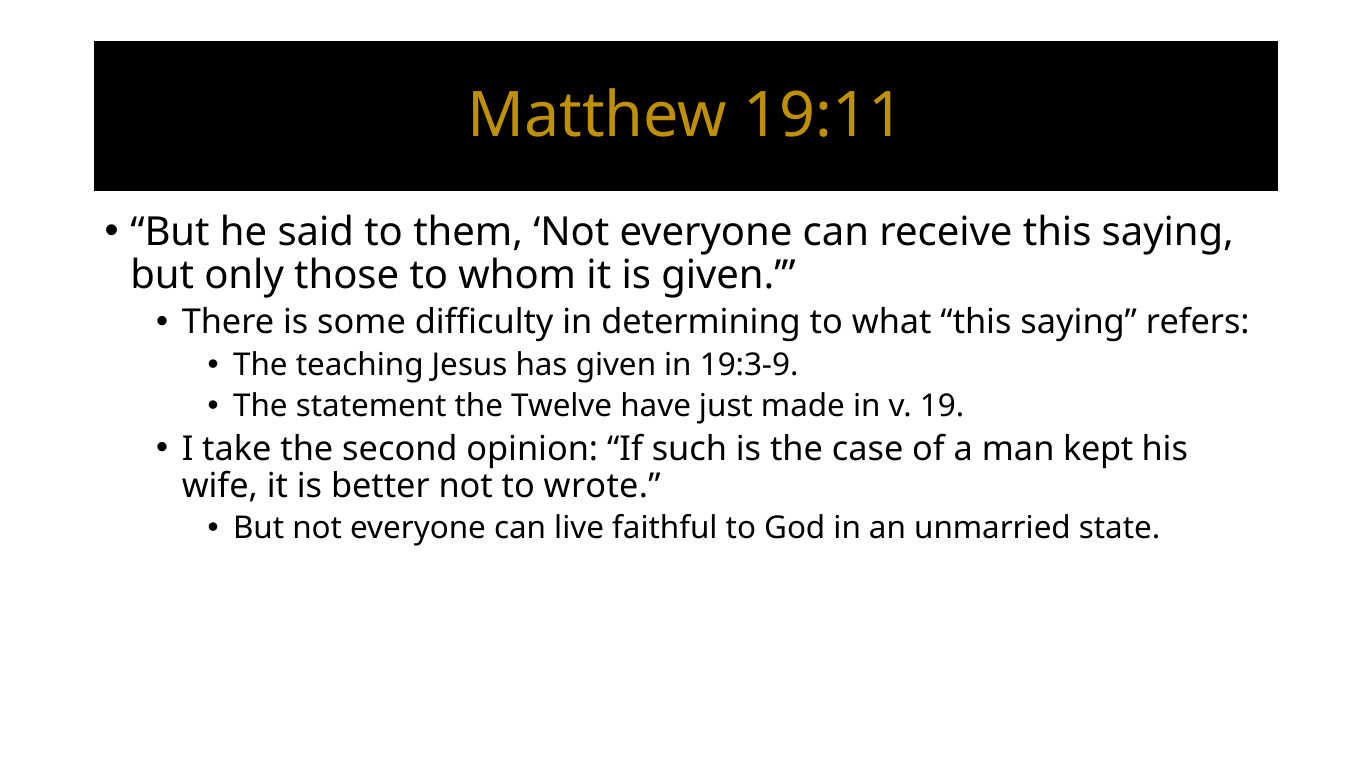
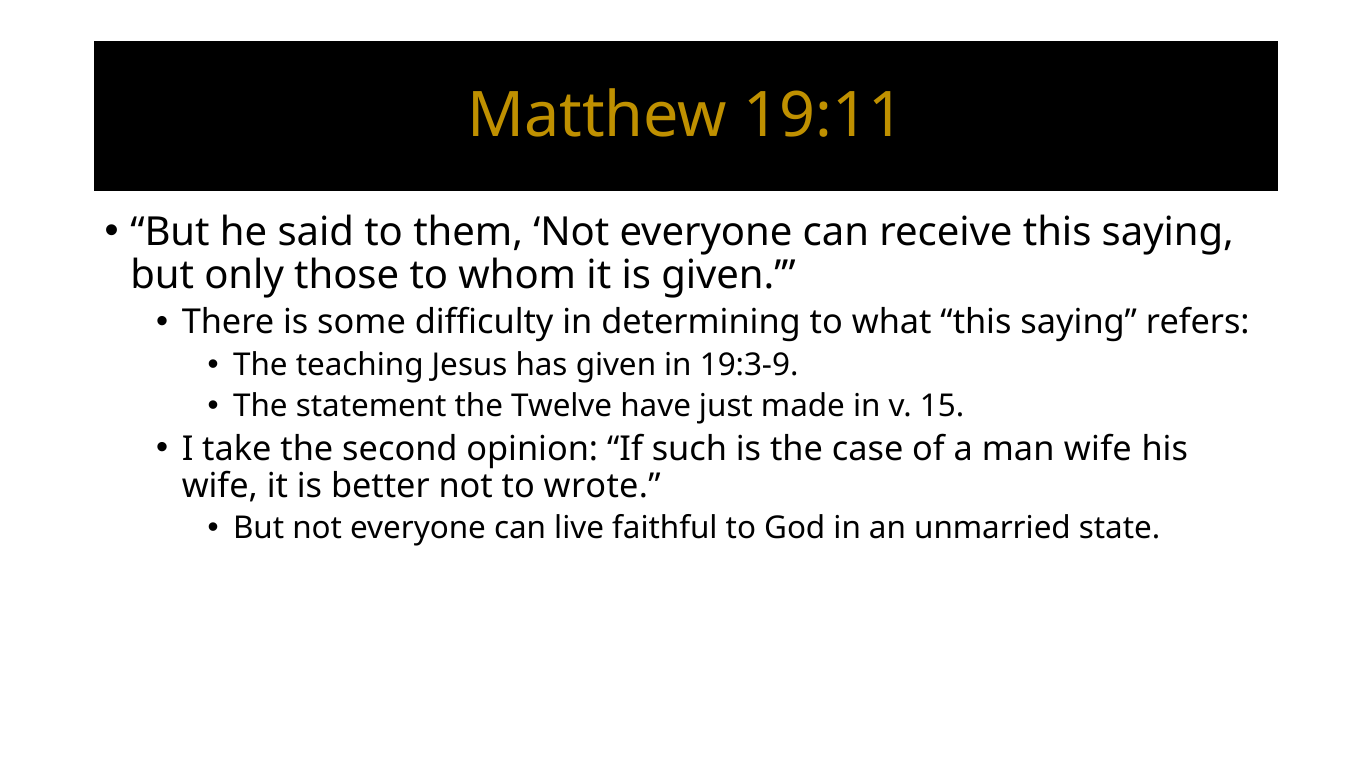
19: 19 -> 15
man kept: kept -> wife
